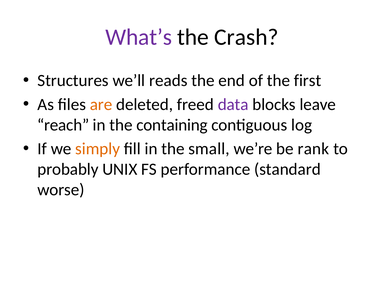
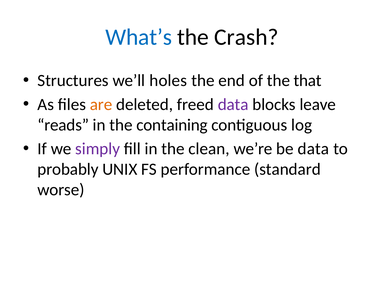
What’s colour: purple -> blue
reads: reads -> holes
first: first -> that
reach: reach -> reads
simply colour: orange -> purple
small: small -> clean
be rank: rank -> data
